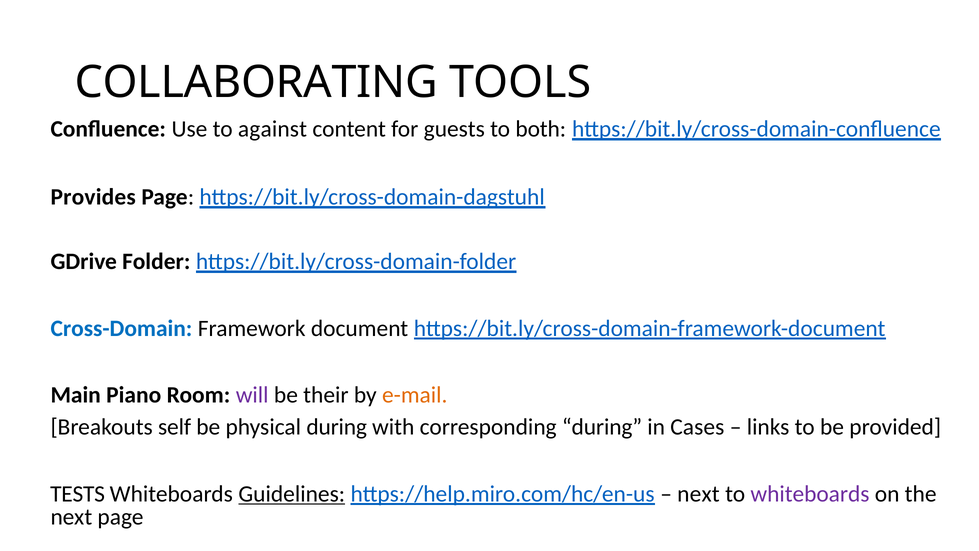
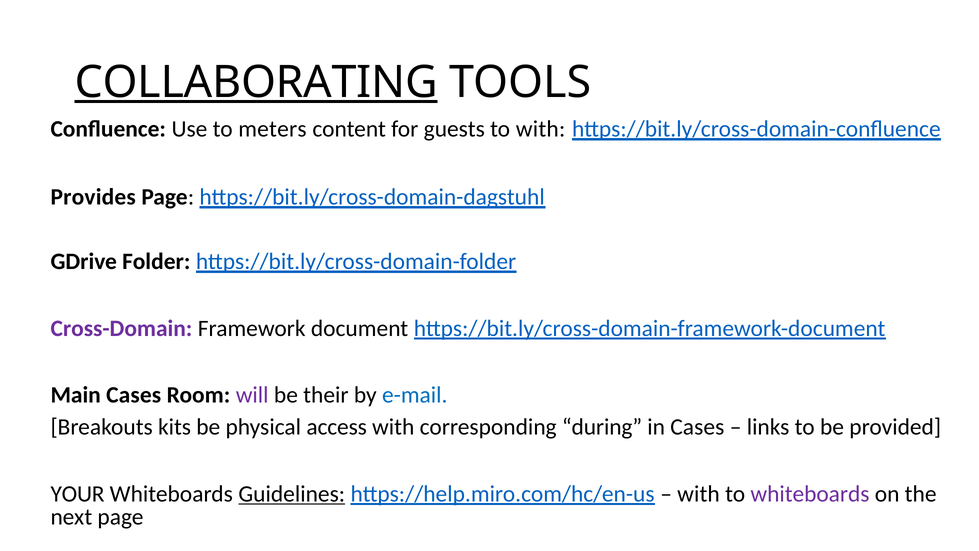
COLLABORATING underline: none -> present
against: against -> meters
to both: both -> with
Cross-Domain colour: blue -> purple
Main Piano: Piano -> Cases
e-mail colour: orange -> blue
self: self -> kits
physical during: during -> access
TESTS: TESTS -> YOUR
next at (698, 494): next -> with
